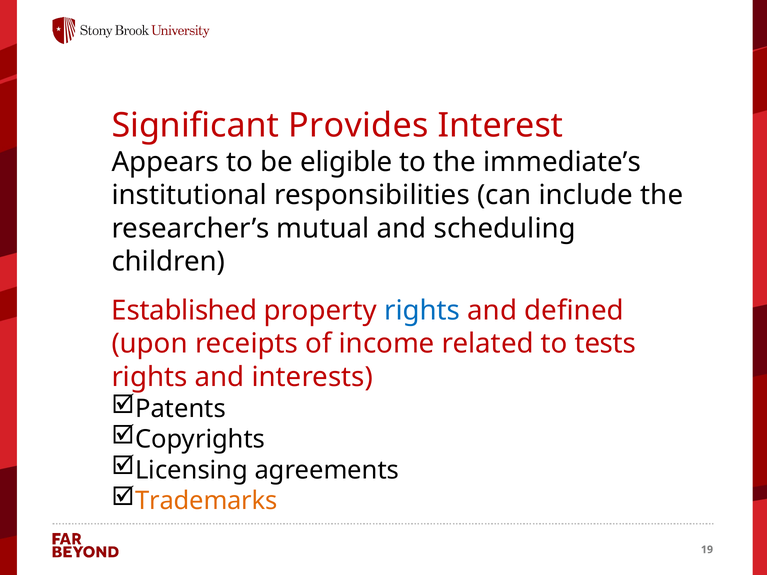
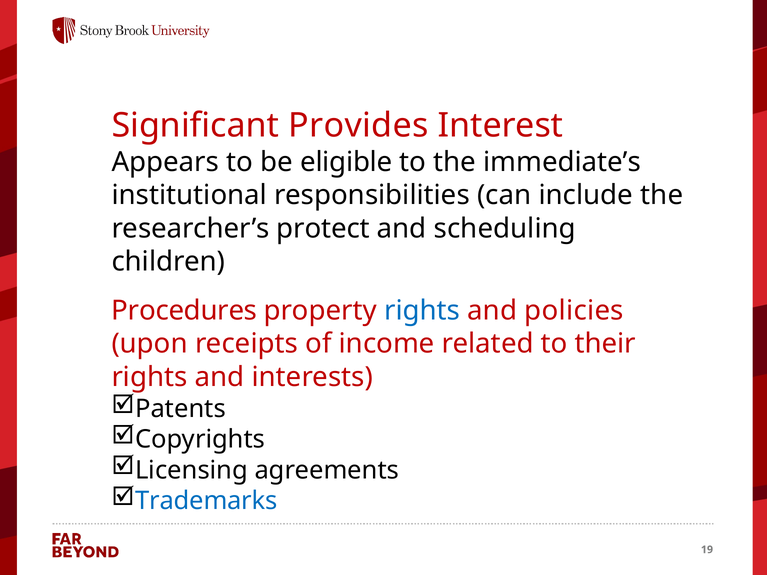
mutual: mutual -> protect
Established: Established -> Procedures
defined: defined -> policies
tests: tests -> their
Trademarks colour: orange -> blue
